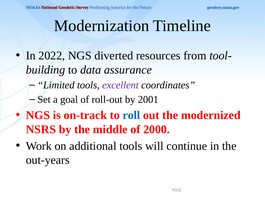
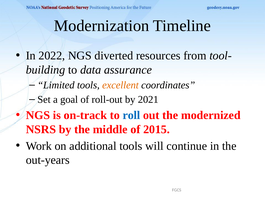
excellent colour: purple -> orange
2001: 2001 -> 2021
2000: 2000 -> 2015
